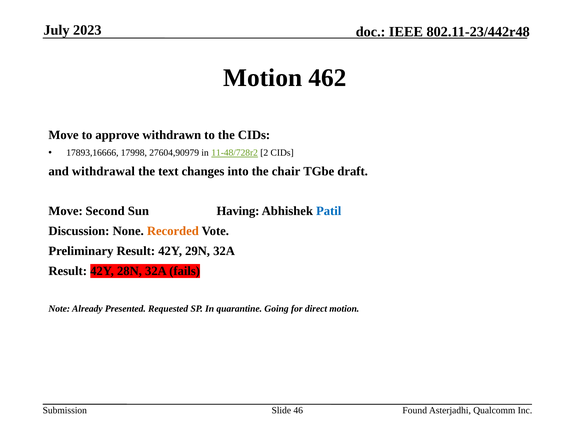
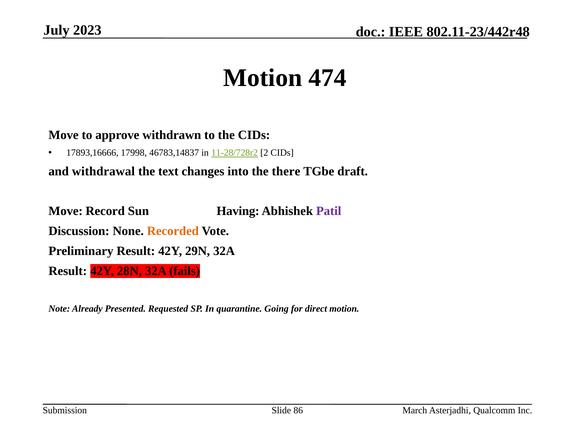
462: 462 -> 474
27604,90979: 27604,90979 -> 46783,14837
11-48/728r2: 11-48/728r2 -> 11-28/728r2
chair: chair -> there
Second: Second -> Record
Patil colour: blue -> purple
46: 46 -> 86
Found: Found -> March
